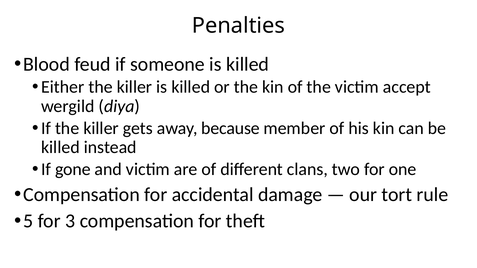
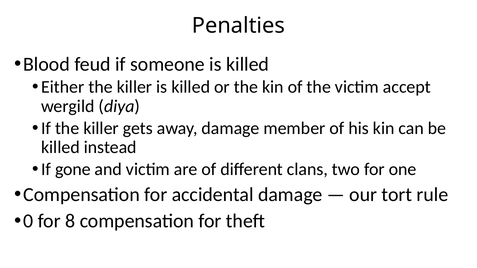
away because: because -> damage
5: 5 -> 0
3: 3 -> 8
